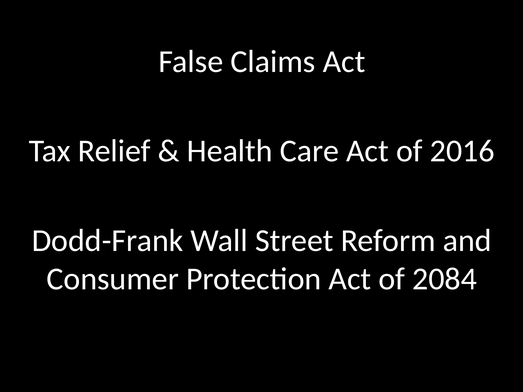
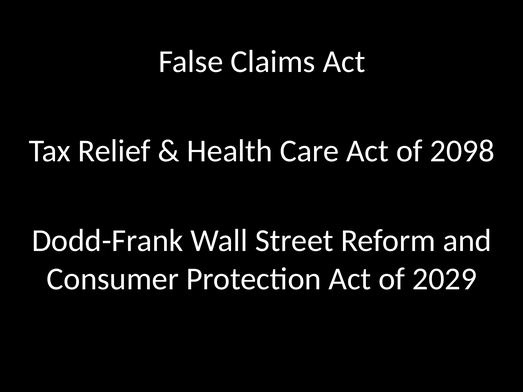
2016: 2016 -> 2098
2084: 2084 -> 2029
